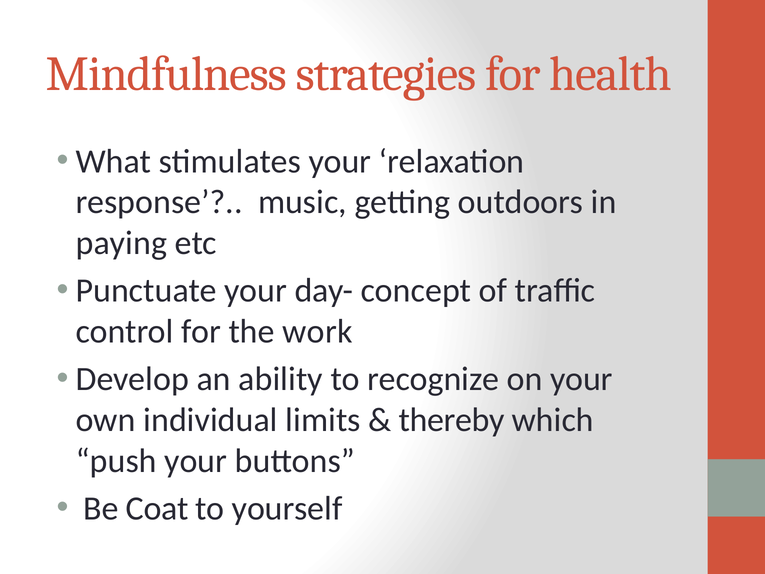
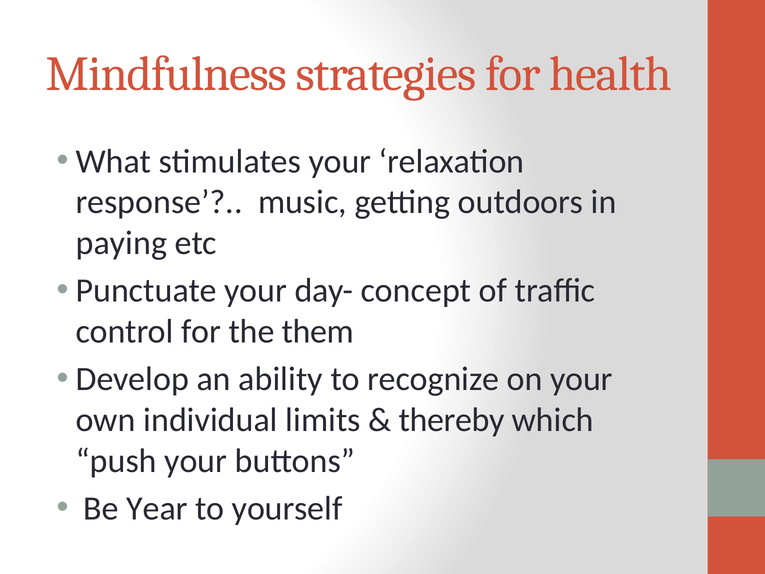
work: work -> them
Coat: Coat -> Year
